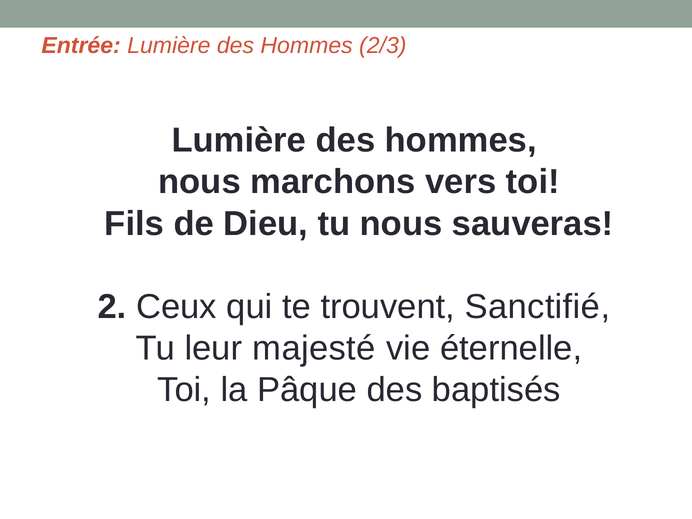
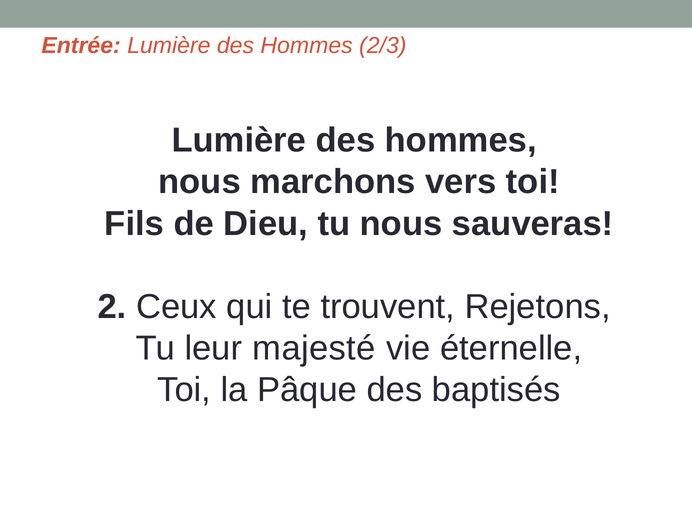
Sanctifié: Sanctifié -> Rejetons
